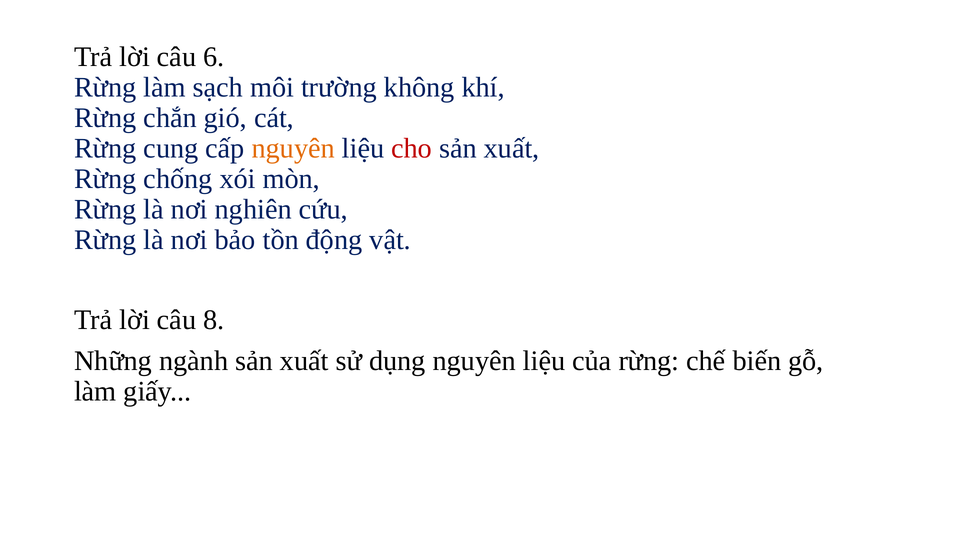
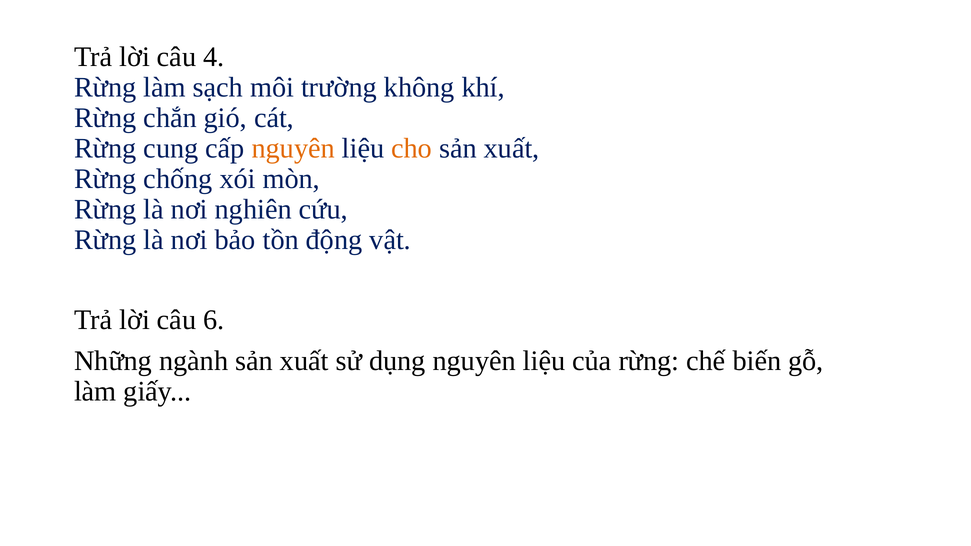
6: 6 -> 4
cho colour: red -> orange
8: 8 -> 6
